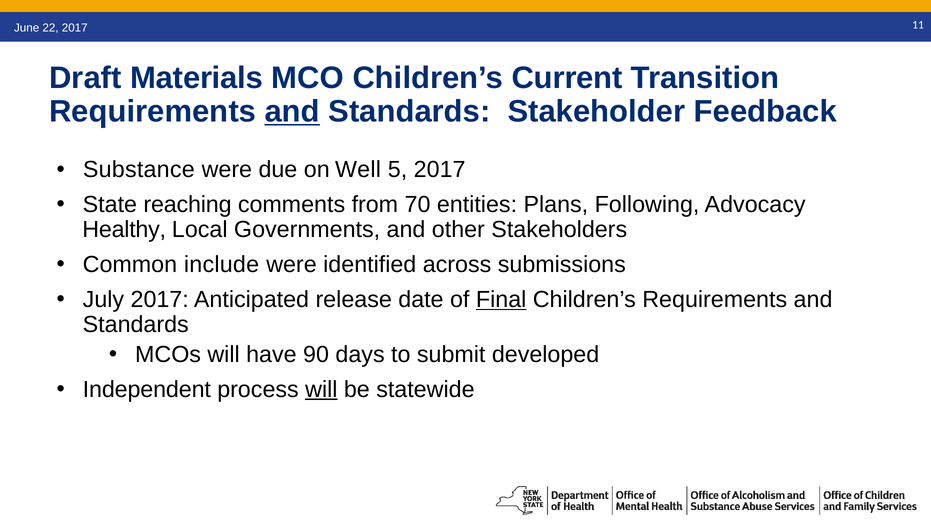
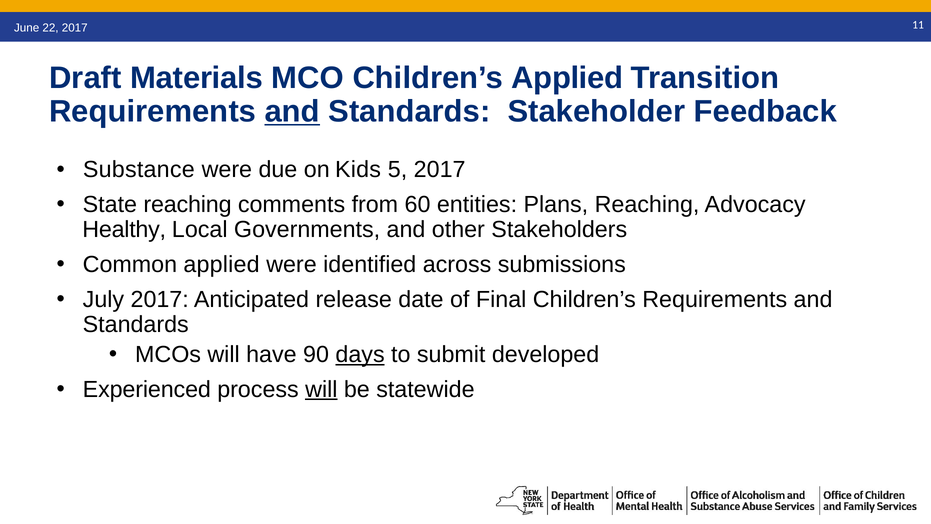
Children’s Current: Current -> Applied
Well: Well -> Kids
70: 70 -> 60
Plans Following: Following -> Reaching
Common include: include -> applied
Final underline: present -> none
days underline: none -> present
Independent: Independent -> Experienced
